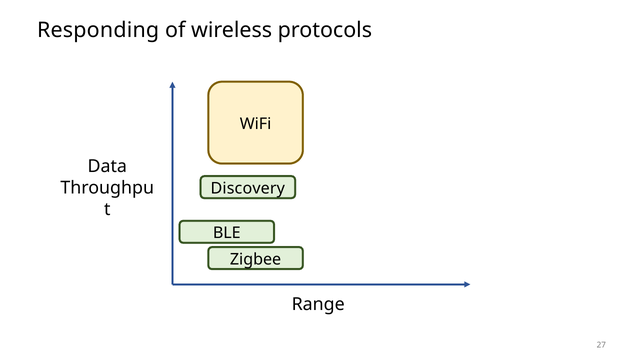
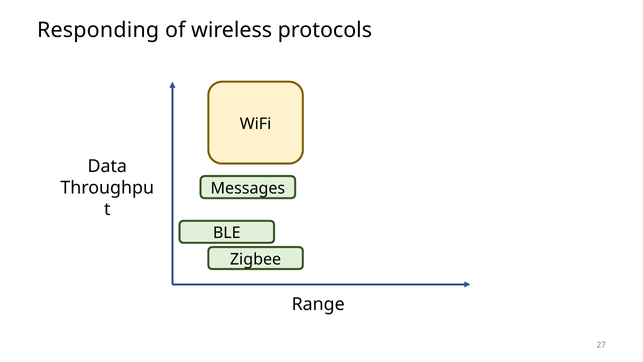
Discovery: Discovery -> Messages
